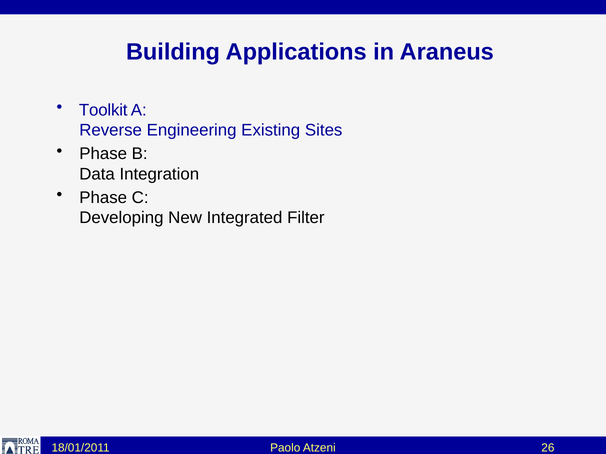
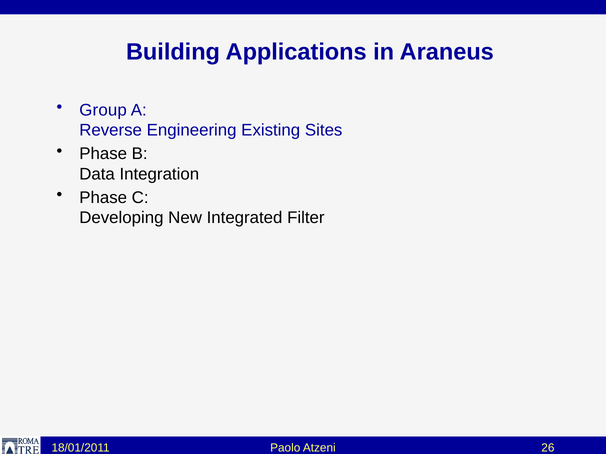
Toolkit: Toolkit -> Group
